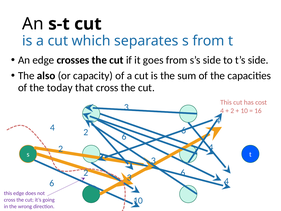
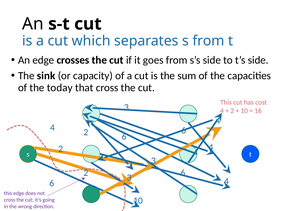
also: also -> sink
